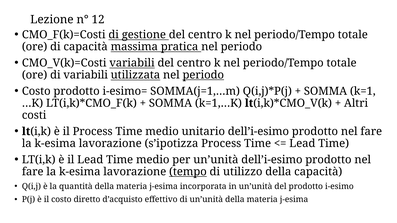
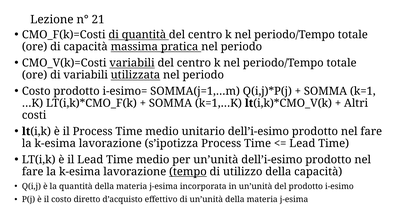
12: 12 -> 21
di gestione: gestione -> quantità
periodo at (203, 75) underline: present -> none
